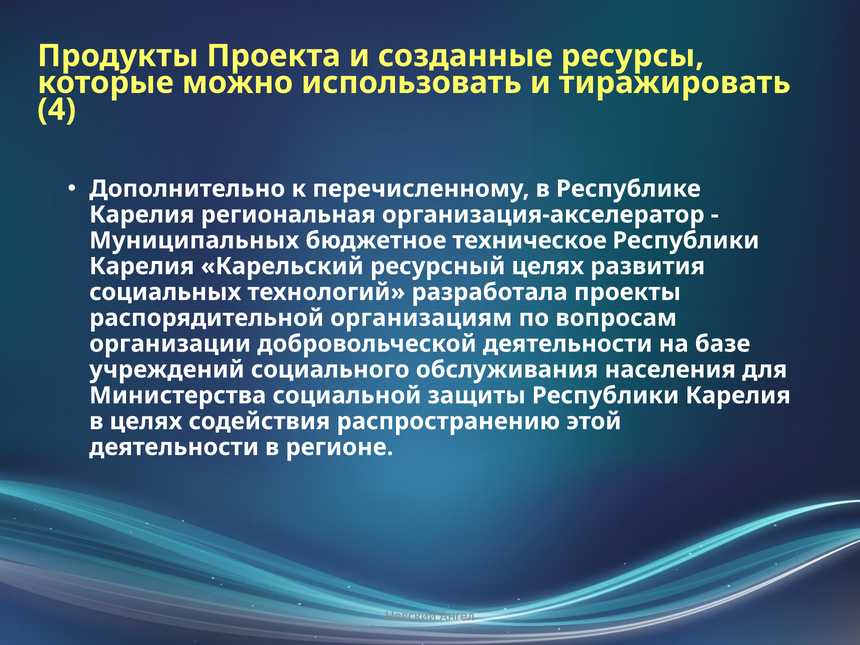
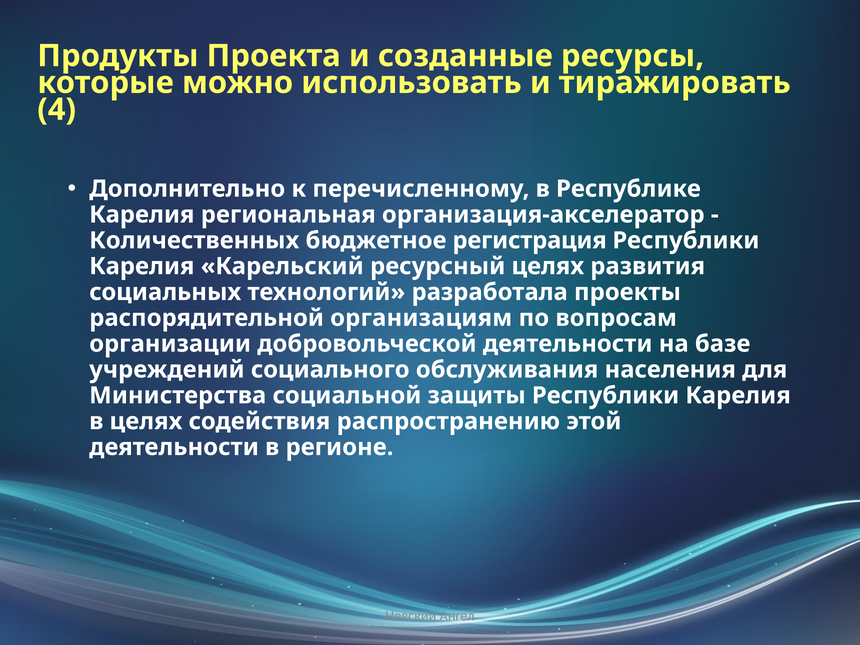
Муниципальных: Муниципальных -> Количественных
техническое: техническое -> регистрация
